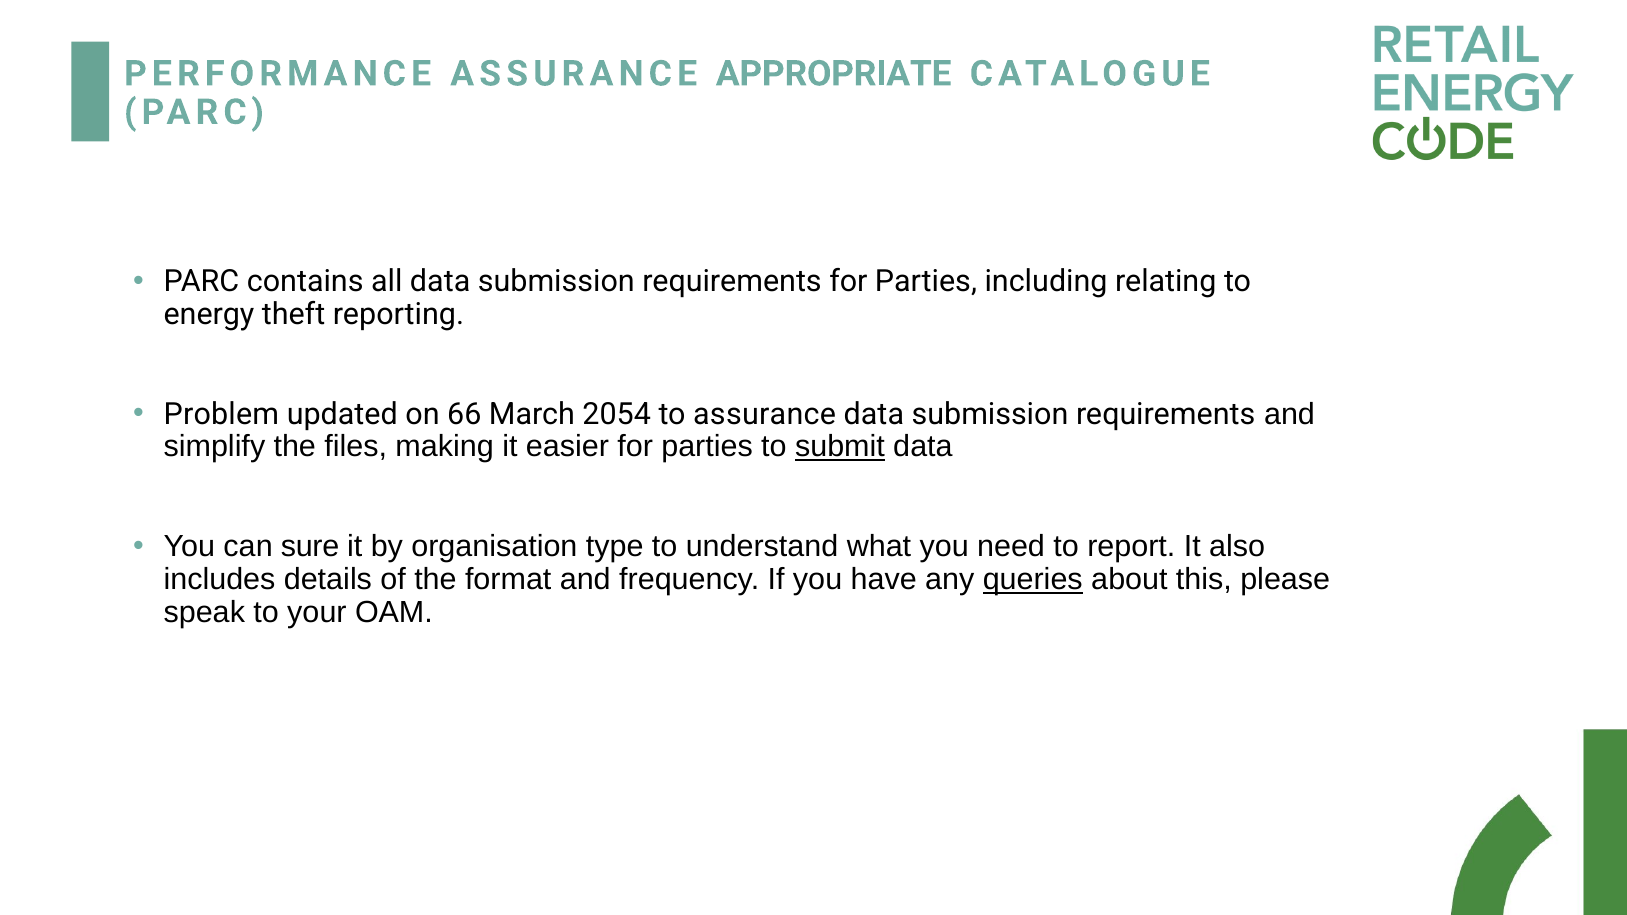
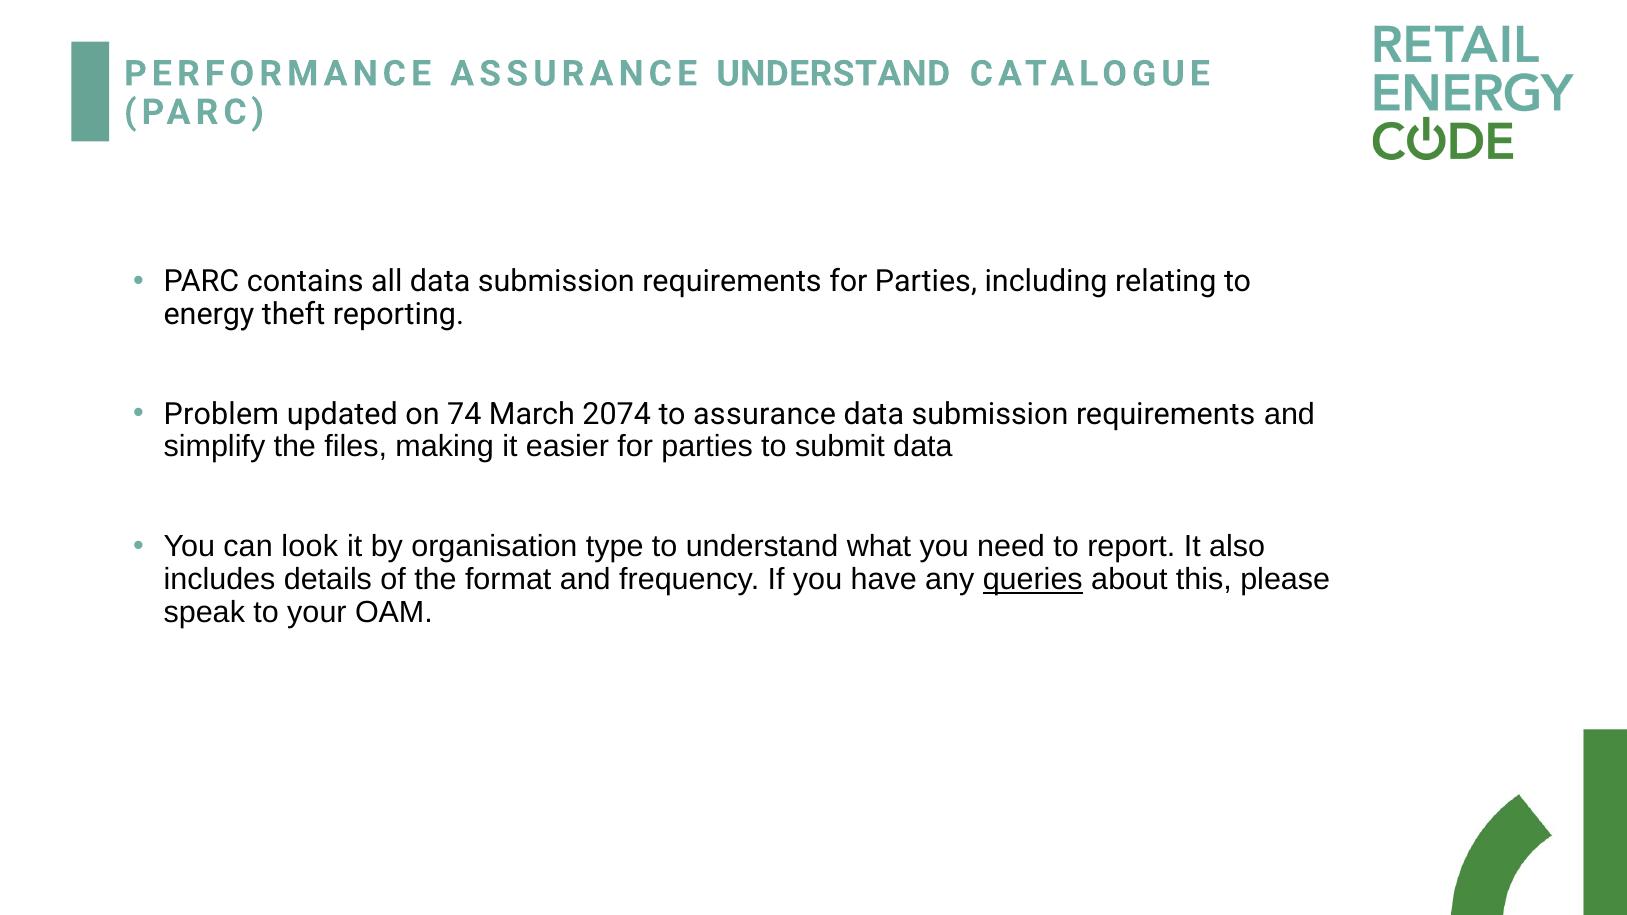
ASSURANCE APPROPRIATE: APPROPRIATE -> UNDERSTAND
66: 66 -> 74
2054: 2054 -> 2074
submit underline: present -> none
sure: sure -> look
